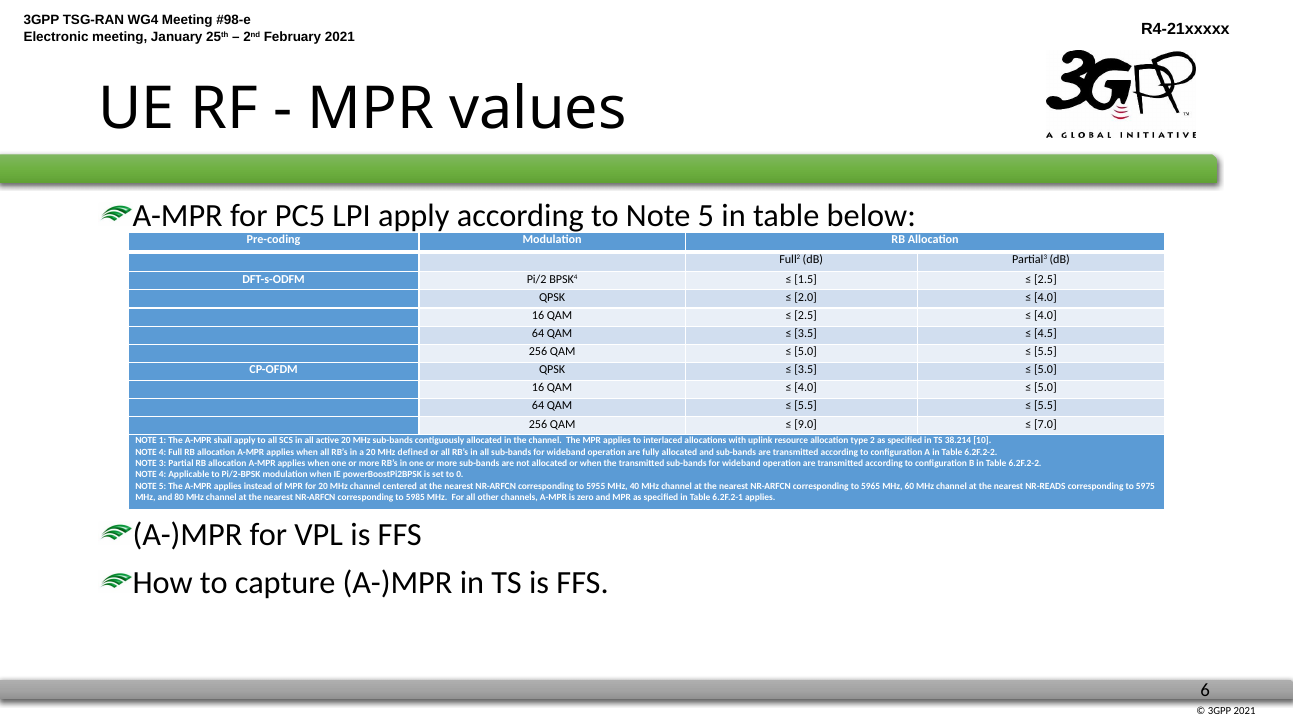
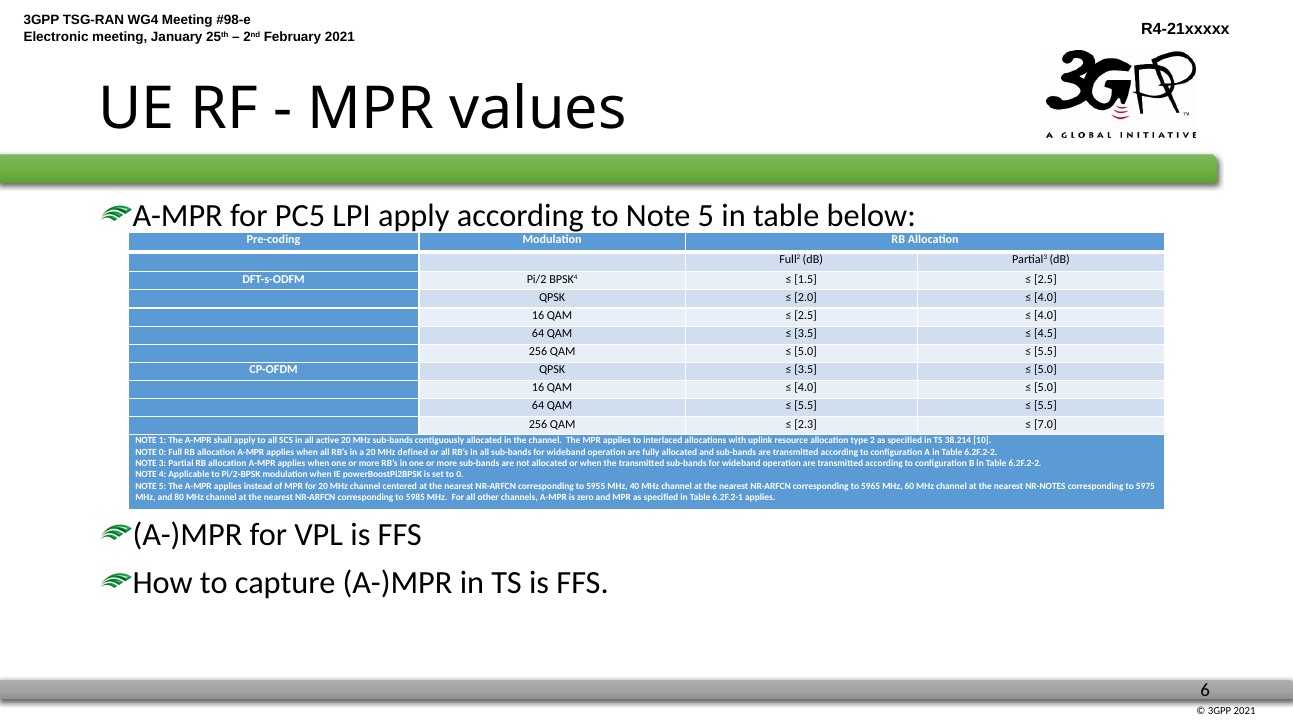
9.0: 9.0 -> 2.3
4 at (163, 452): 4 -> 0
NR-READS: NR-READS -> NR-NOTES
